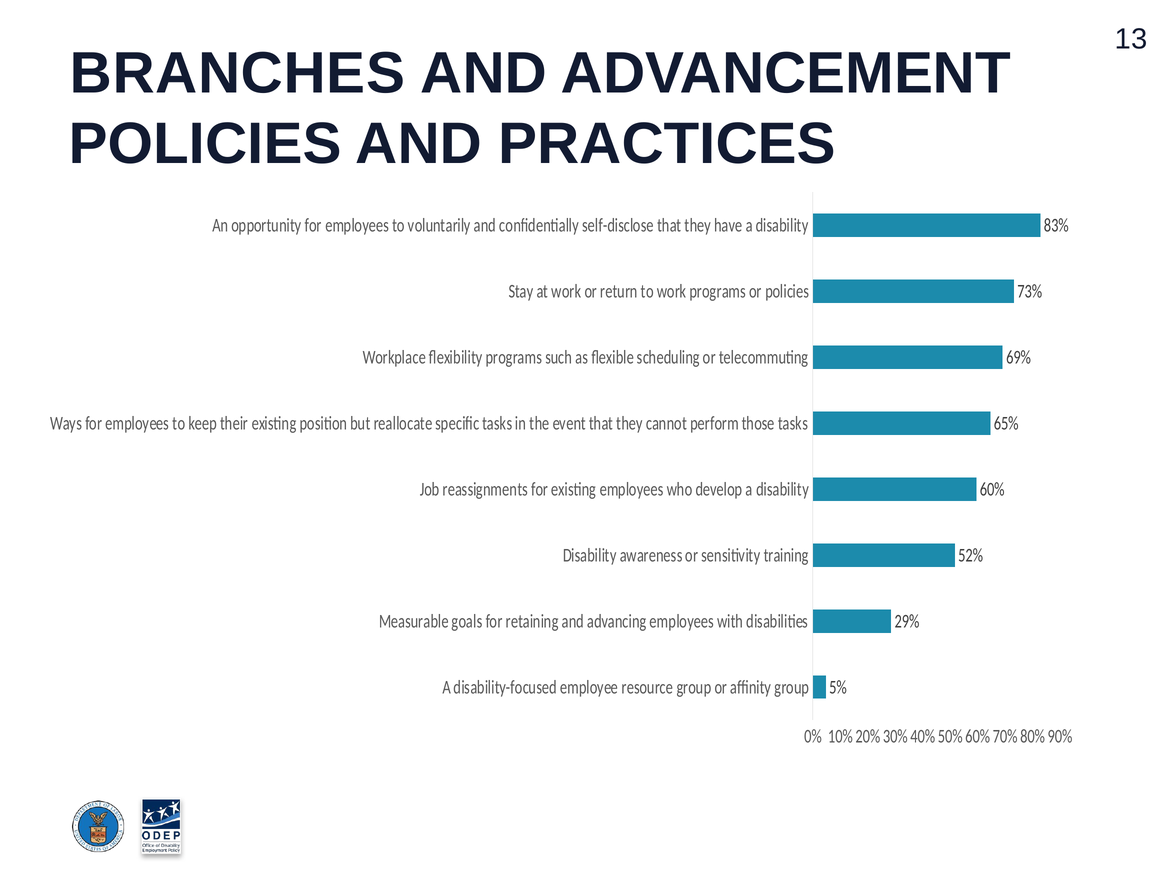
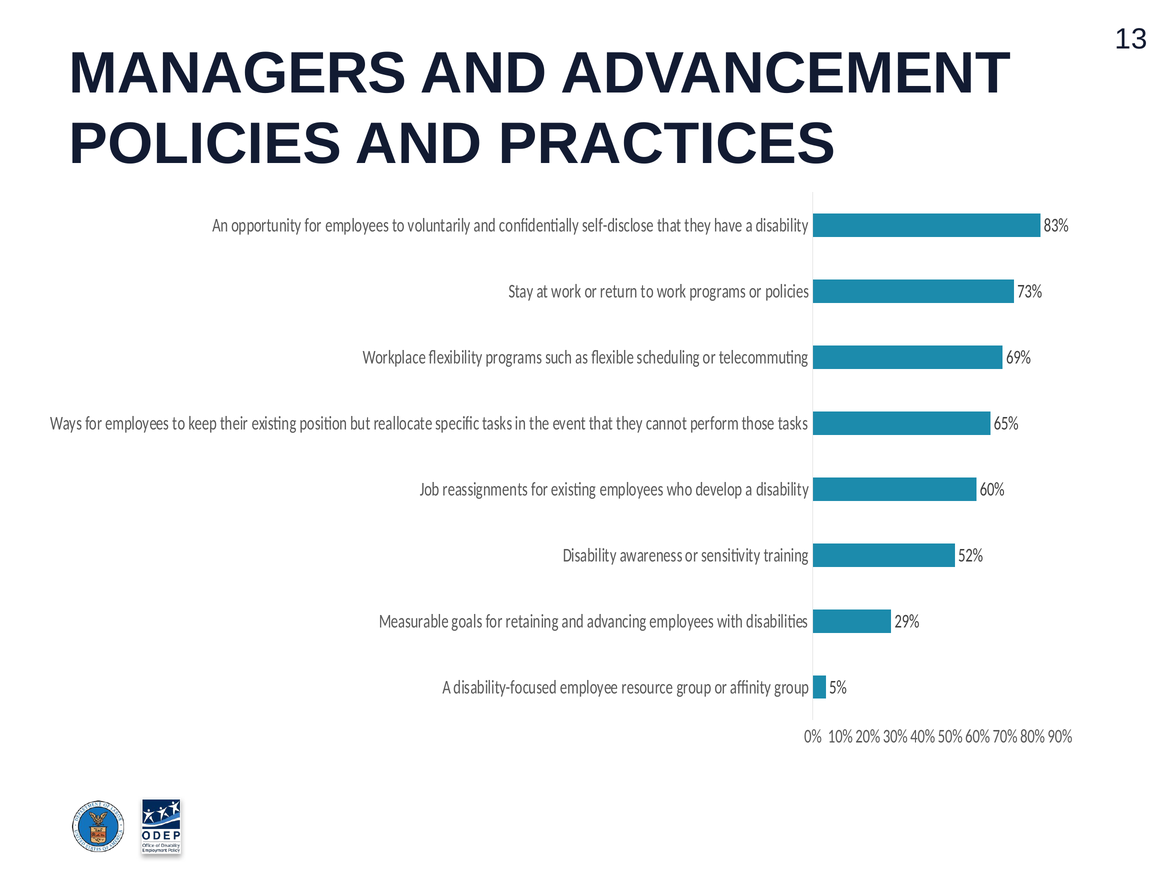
BRANCHES: BRANCHES -> MANAGERS
